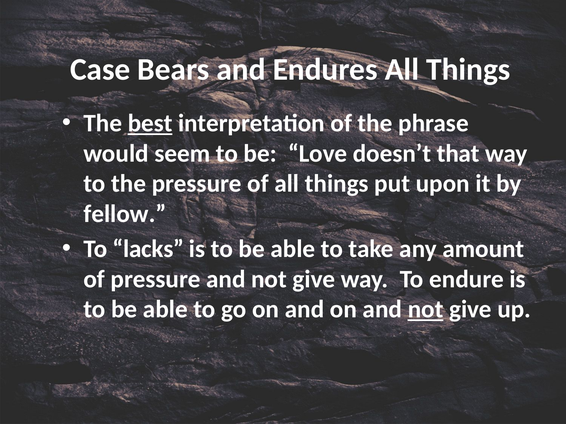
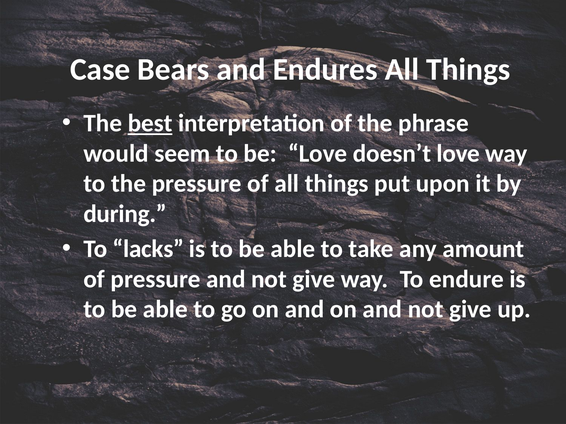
doesn’t that: that -> love
fellow: fellow -> during
not at (426, 310) underline: present -> none
